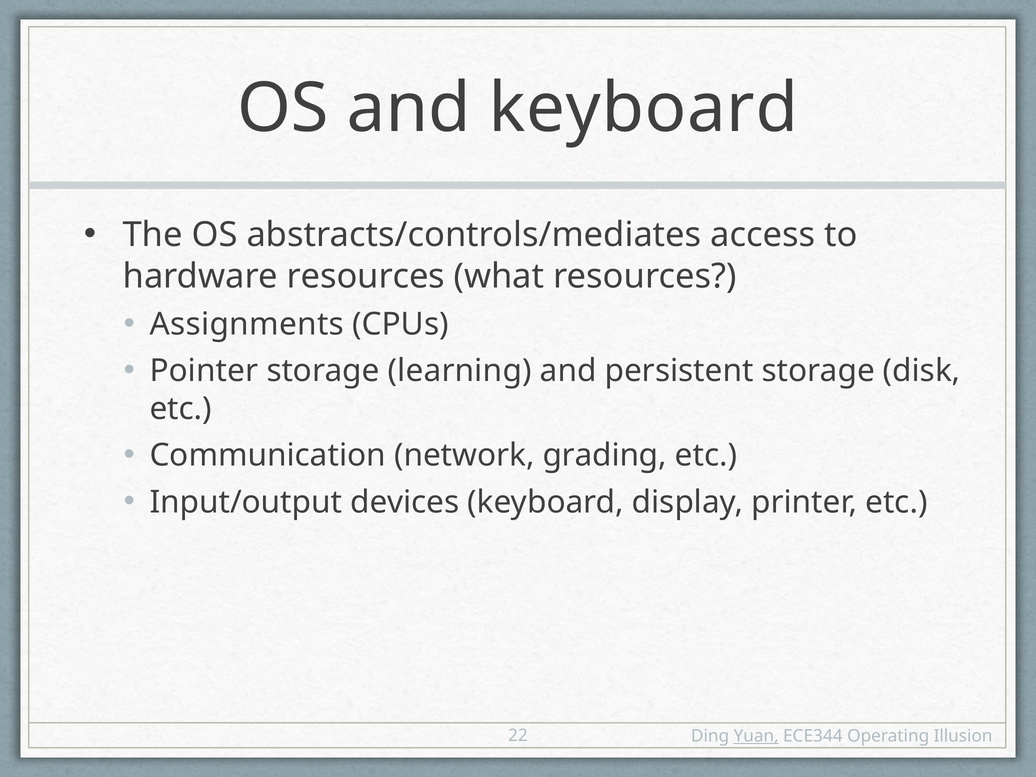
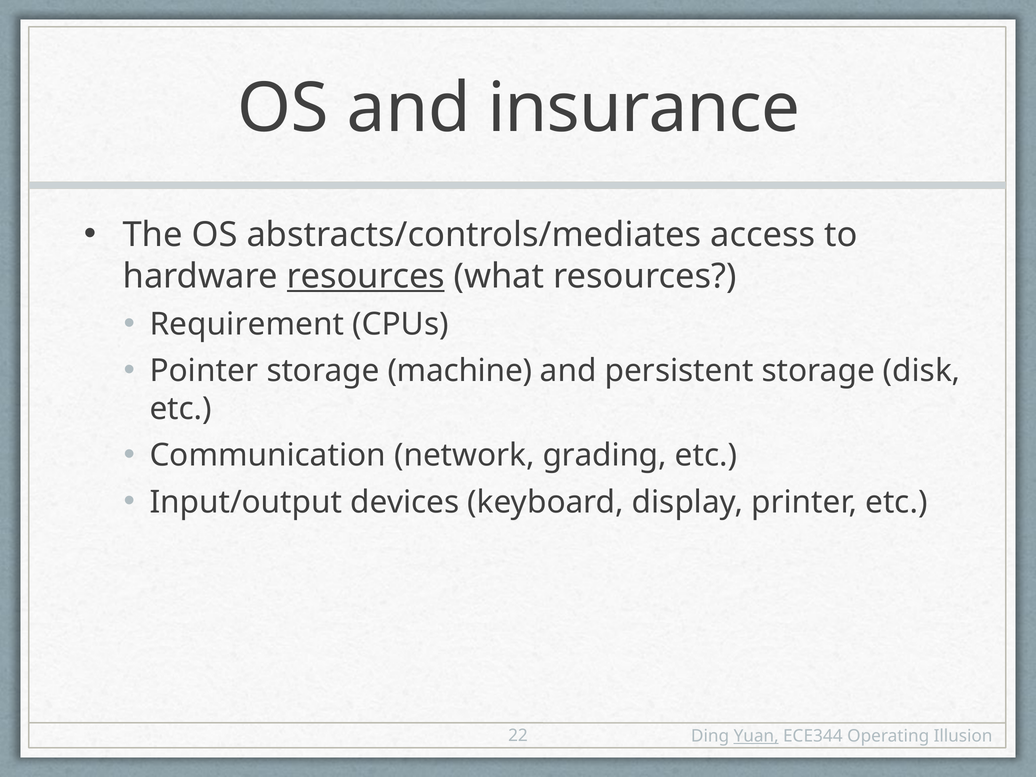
and keyboard: keyboard -> insurance
resources at (366, 276) underline: none -> present
Assignments: Assignments -> Requirement
learning: learning -> machine
